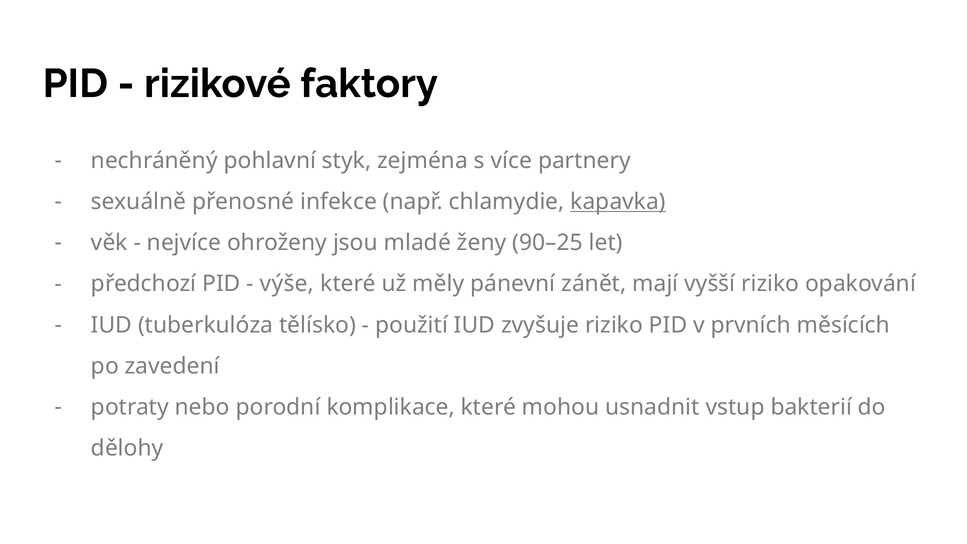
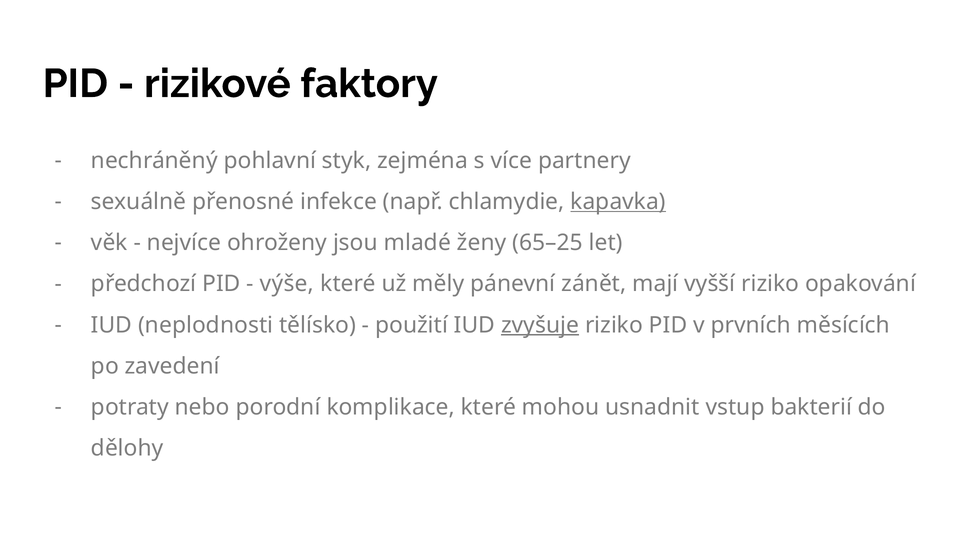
90–25: 90–25 -> 65–25
tuberkulóza: tuberkulóza -> neplodnosti
zvyšuje underline: none -> present
